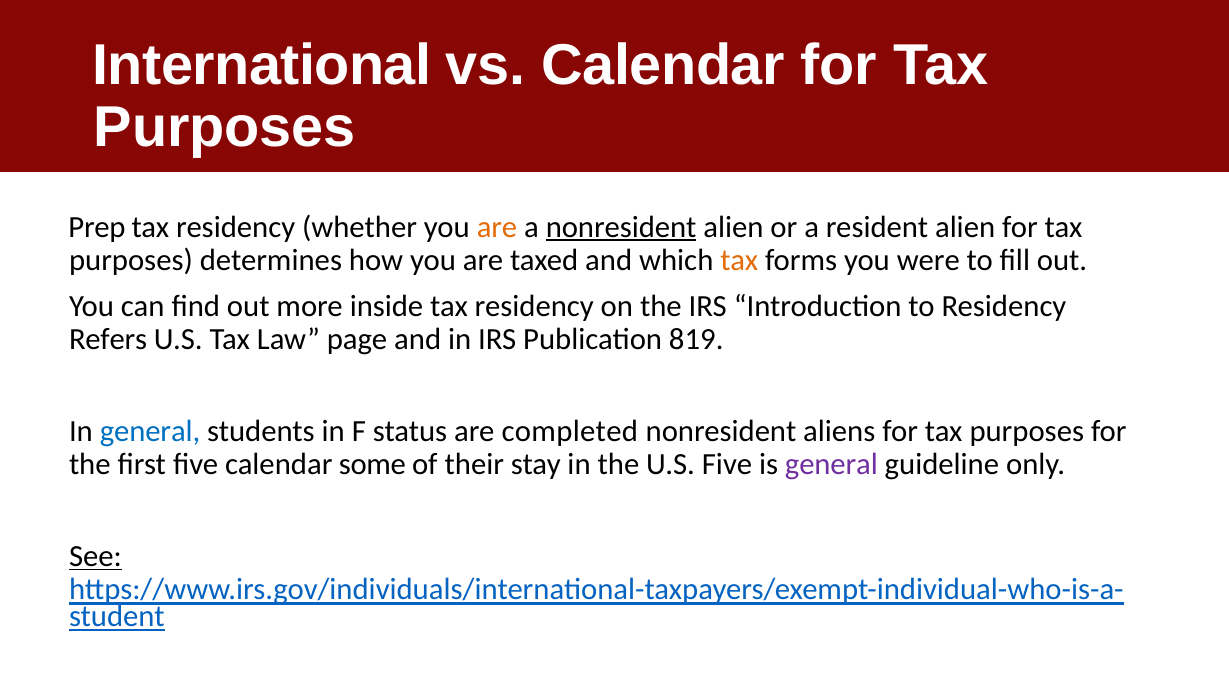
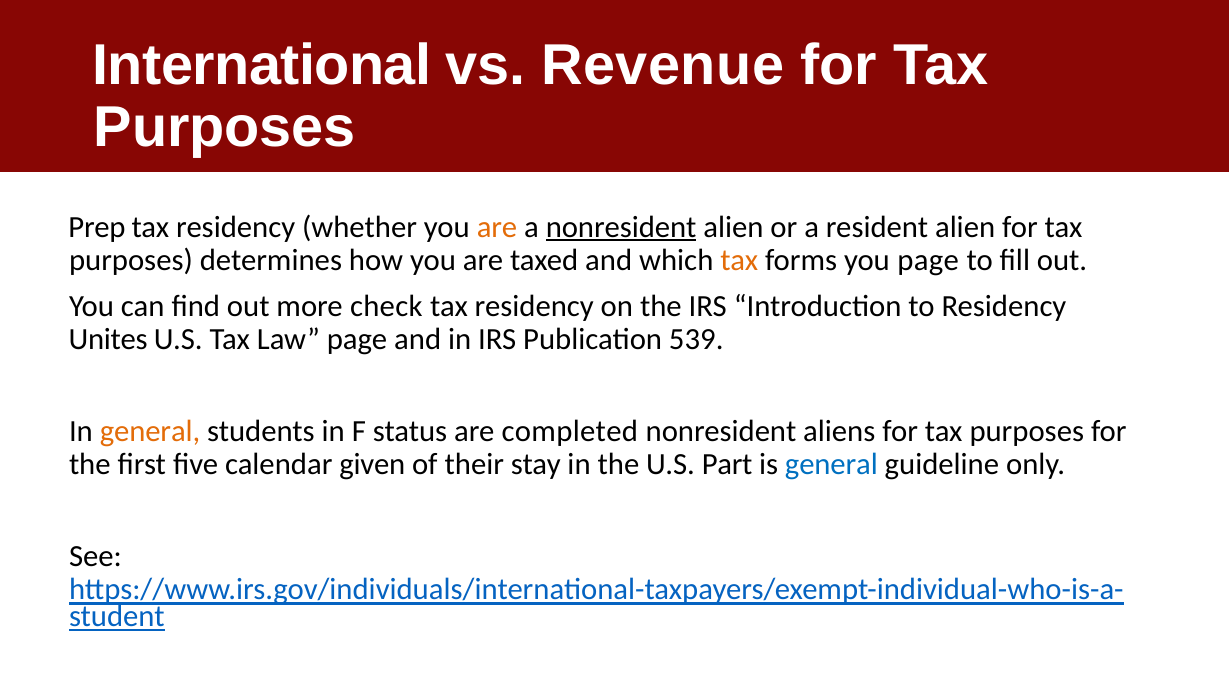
vs Calendar: Calendar -> Revenue
you were: were -> page
inside: inside -> check
Refers: Refers -> Unites
819: 819 -> 539
general at (150, 431) colour: blue -> orange
some: some -> given
U.S Five: Five -> Part
general at (831, 465) colour: purple -> blue
See underline: present -> none
